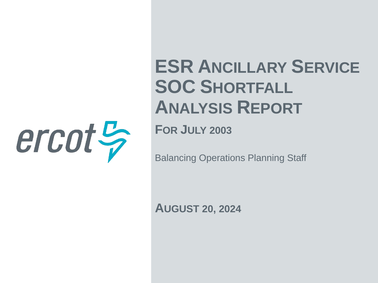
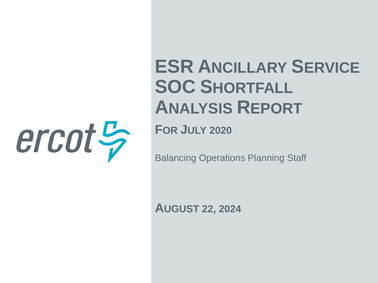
2003: 2003 -> 2020
20: 20 -> 22
